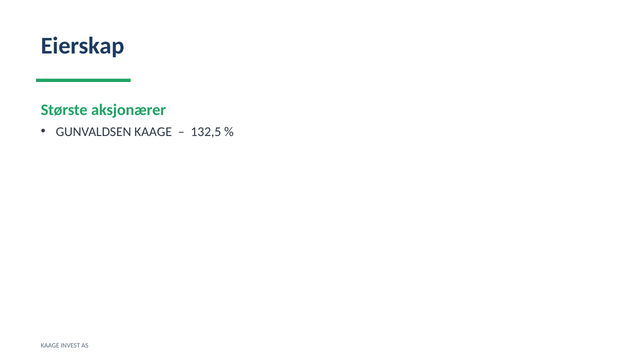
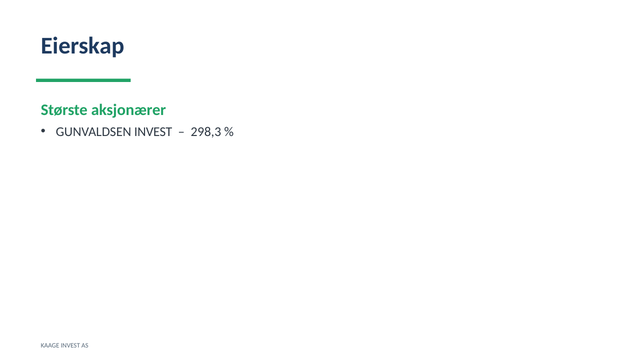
GUNVALDSEN KAAGE: KAAGE -> INVEST
132,5: 132,5 -> 298,3
